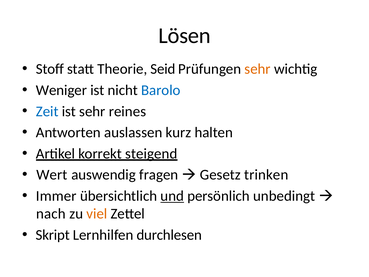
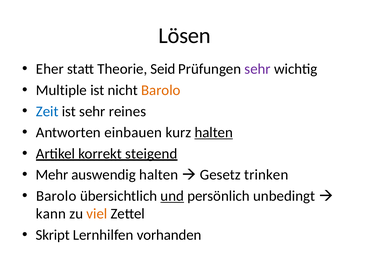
Stoff: Stoff -> Eher
sehr at (258, 69) colour: orange -> purple
Weniger: Weniger -> Multiple
Barolo at (161, 90) colour: blue -> orange
auslassen: auslassen -> einbauen
halten at (214, 132) underline: none -> present
Wert: Wert -> Mehr
auswendig fragen: fragen -> halten
Immer at (56, 196): Immer -> Barolo
nach: nach -> kann
durchlesen: durchlesen -> vorhanden
